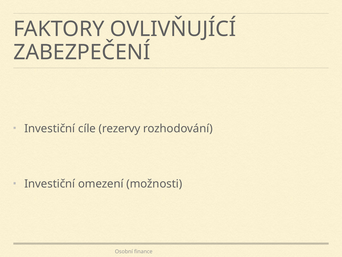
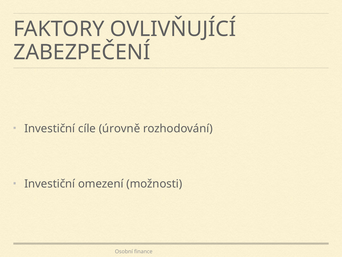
rezervy: rezervy -> úrovně
